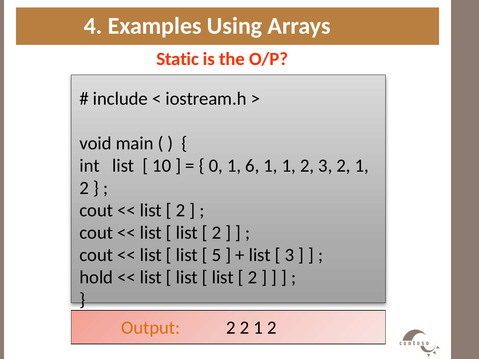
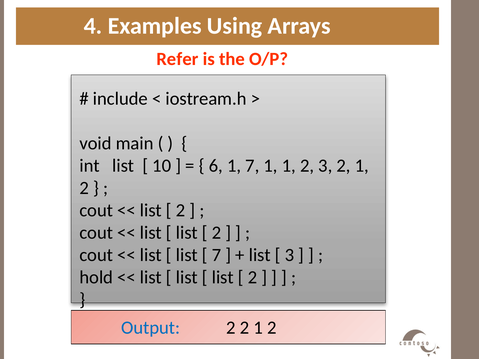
Static: Static -> Refer
0: 0 -> 6
1 6: 6 -> 7
5 at (216, 255): 5 -> 7
Output colour: orange -> blue
